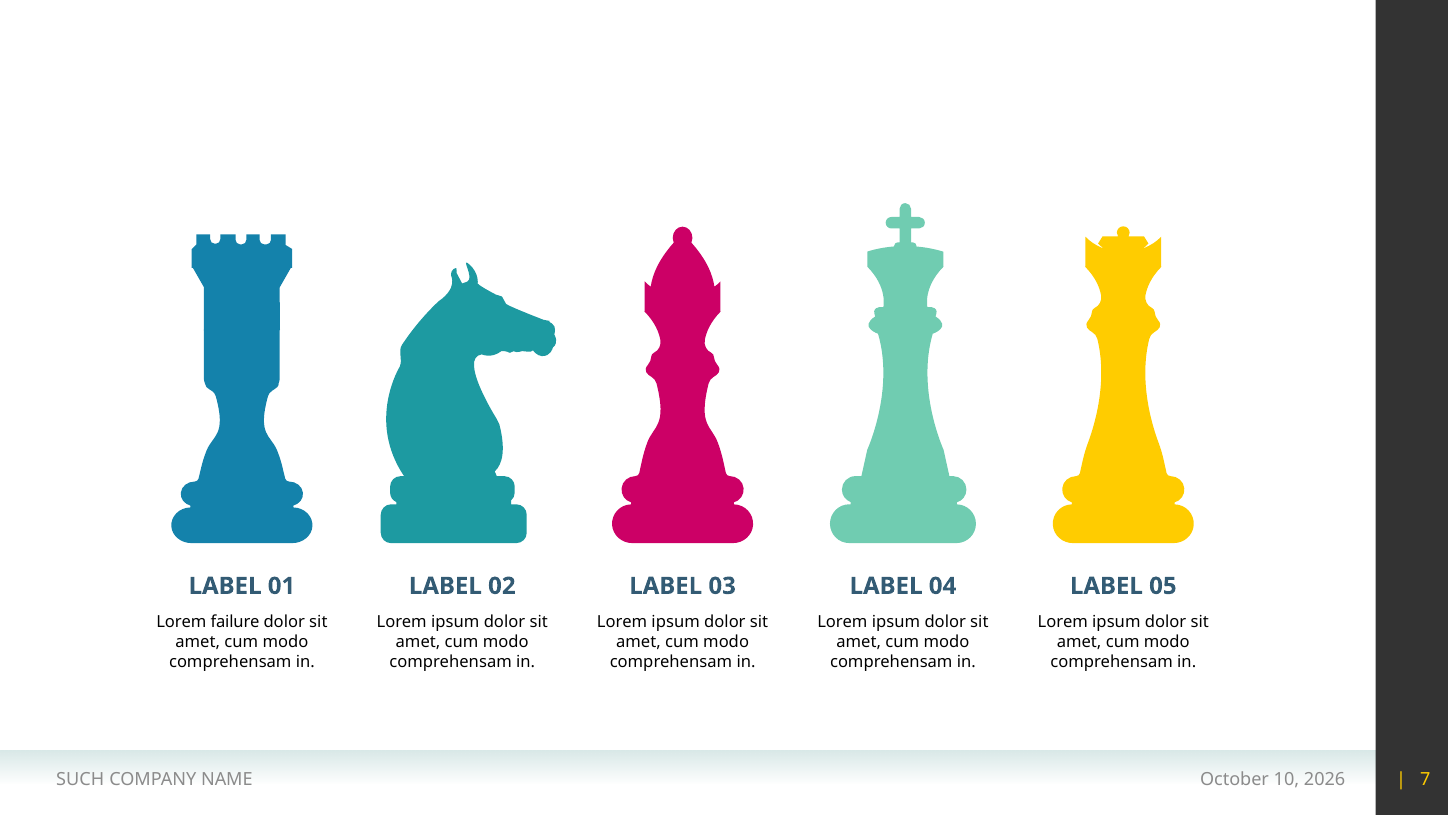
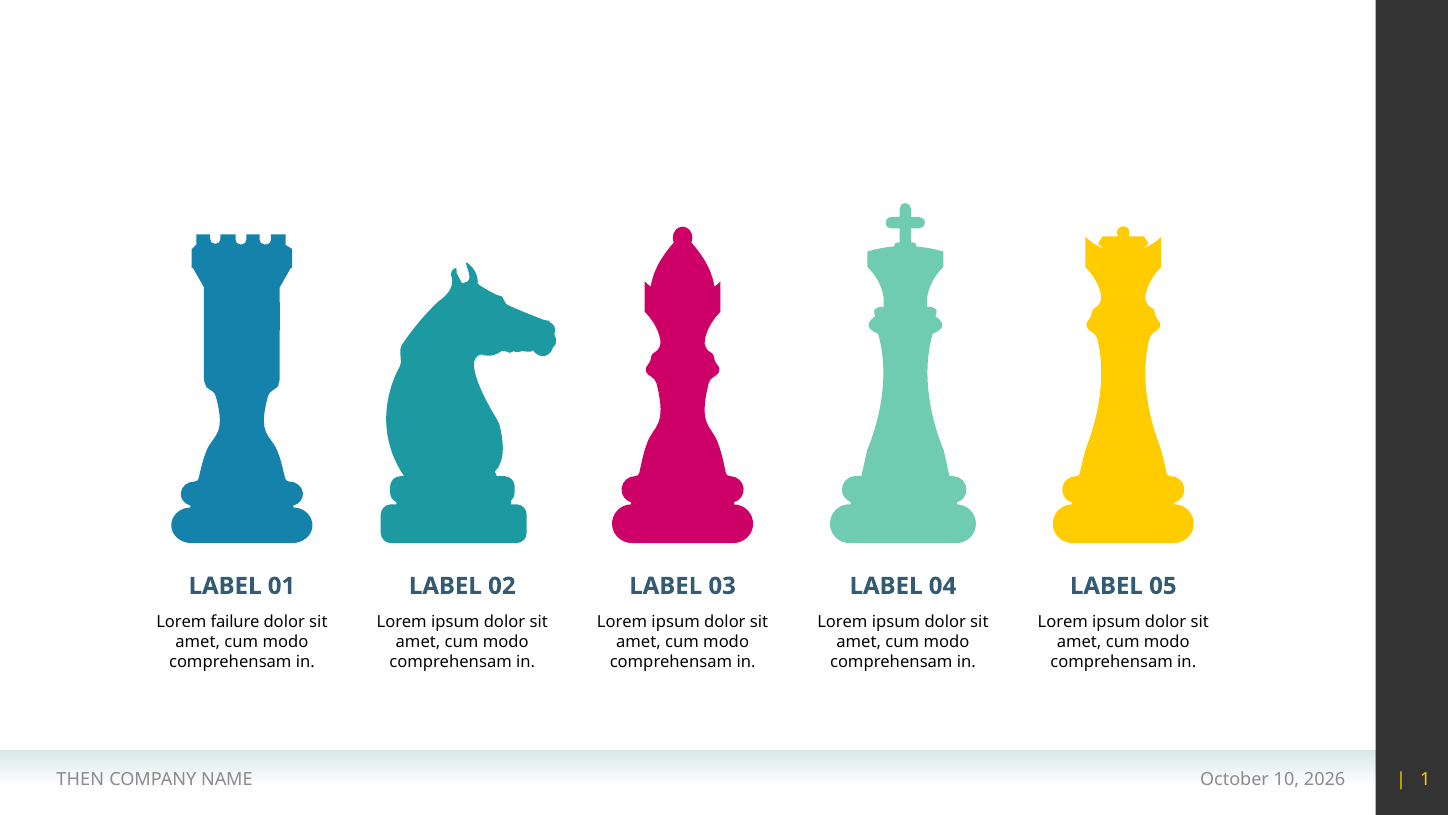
SUCH: SUCH -> THEN
7: 7 -> 1
